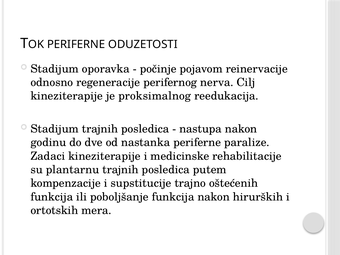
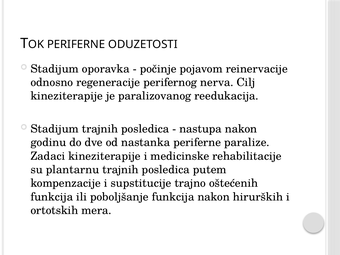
proksimalnog: proksimalnog -> paralizovanog
